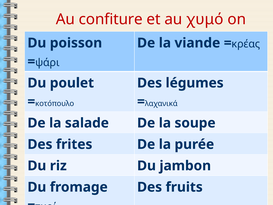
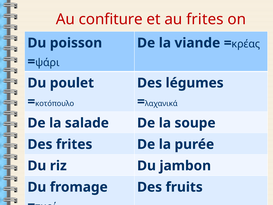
au χυμό: χυμό -> frites
